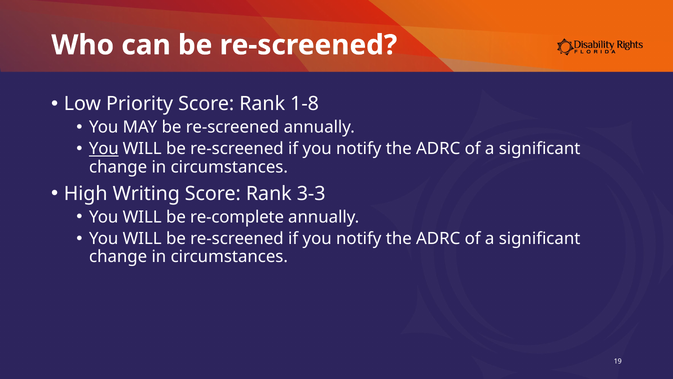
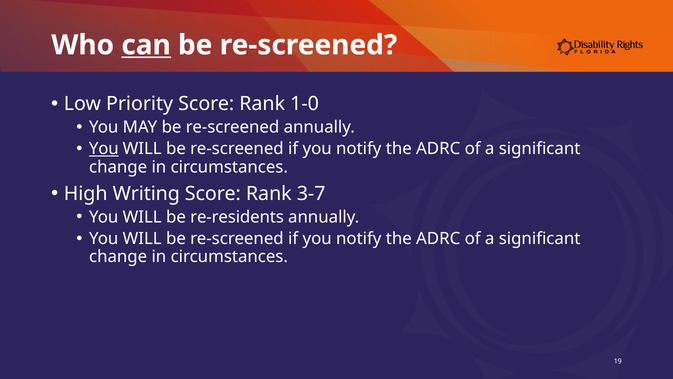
can underline: none -> present
1-8: 1-8 -> 1-0
3-3: 3-3 -> 3-7
re-complete: re-complete -> re-residents
